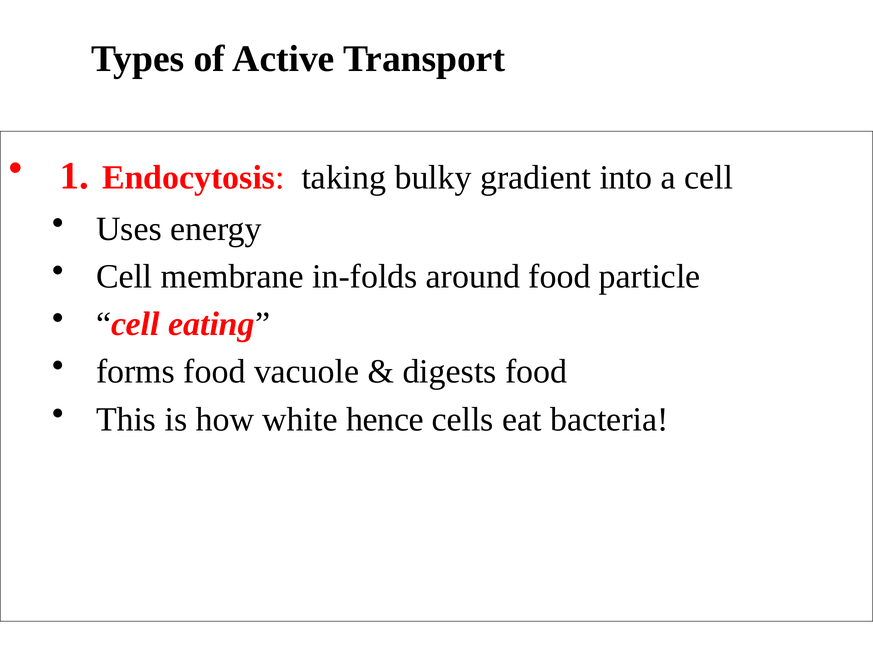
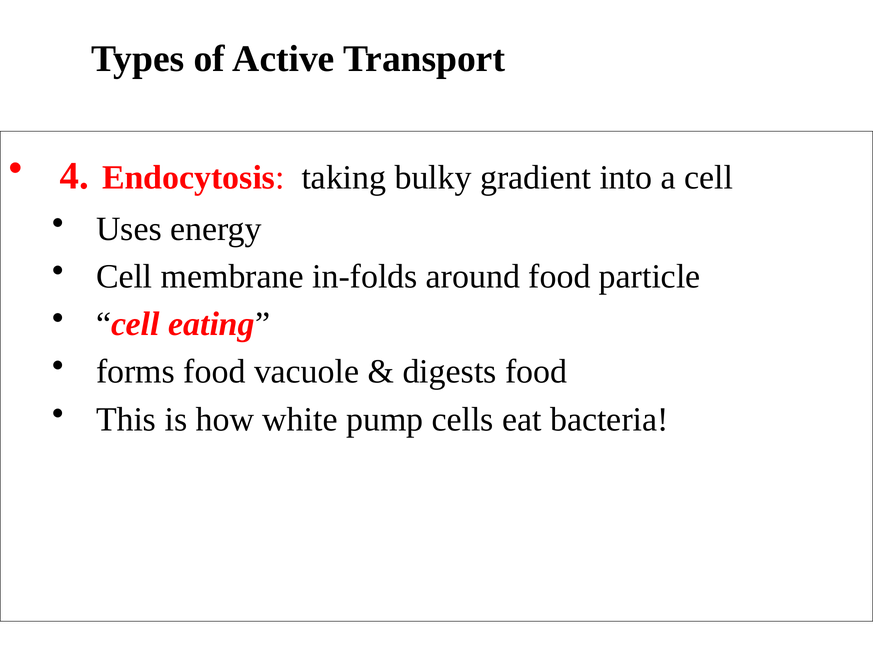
1: 1 -> 4
hence: hence -> pump
